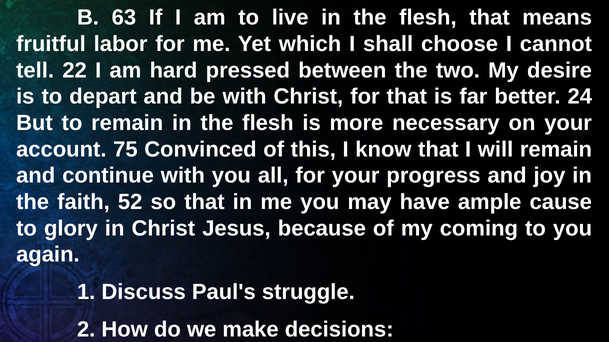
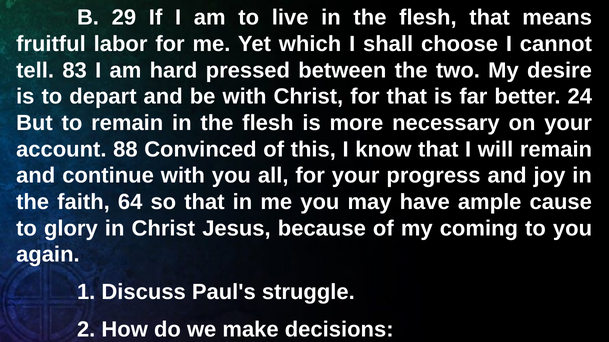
63: 63 -> 29
22: 22 -> 83
75: 75 -> 88
52: 52 -> 64
